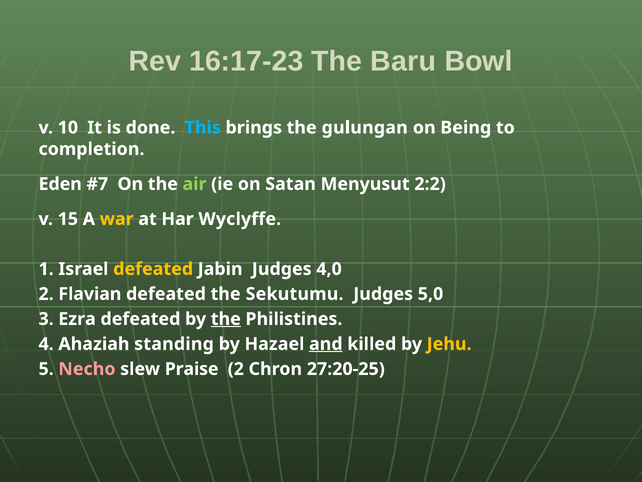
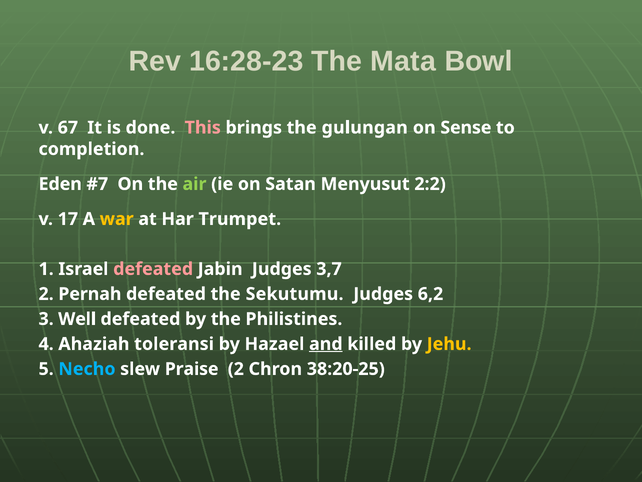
16:17-23: 16:17-23 -> 16:28-23
Baru: Baru -> Mata
10: 10 -> 67
This colour: light blue -> pink
Being: Being -> Sense
15: 15 -> 17
Wyclyffe: Wyclyffe -> Trumpet
defeated at (153, 269) colour: yellow -> pink
4,0: 4,0 -> 3,7
Flavian: Flavian -> Pernah
5,0: 5,0 -> 6,2
Ezra: Ezra -> Well
the at (226, 319) underline: present -> none
standing: standing -> toleransi
Necho colour: pink -> light blue
27:20-25: 27:20-25 -> 38:20-25
